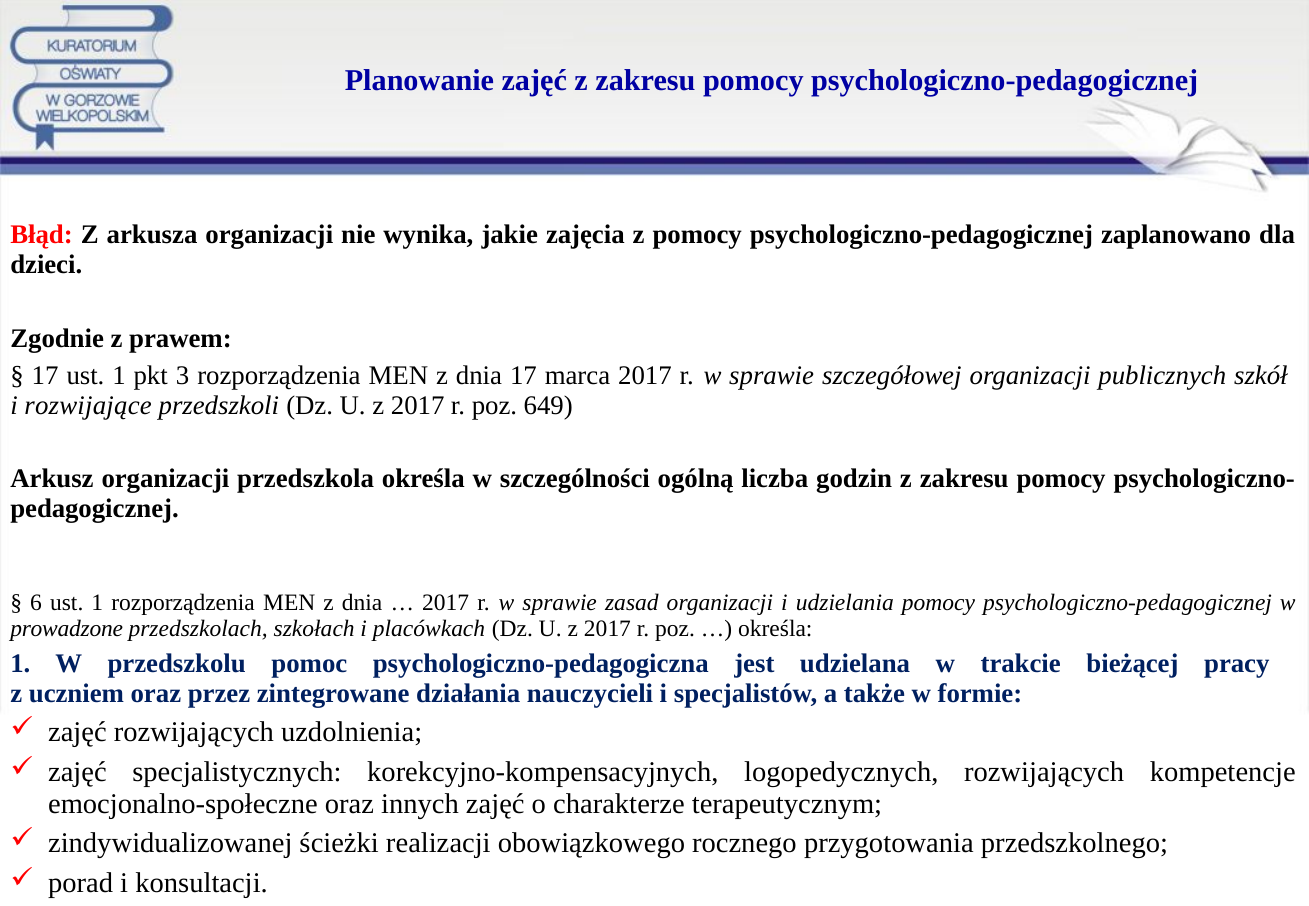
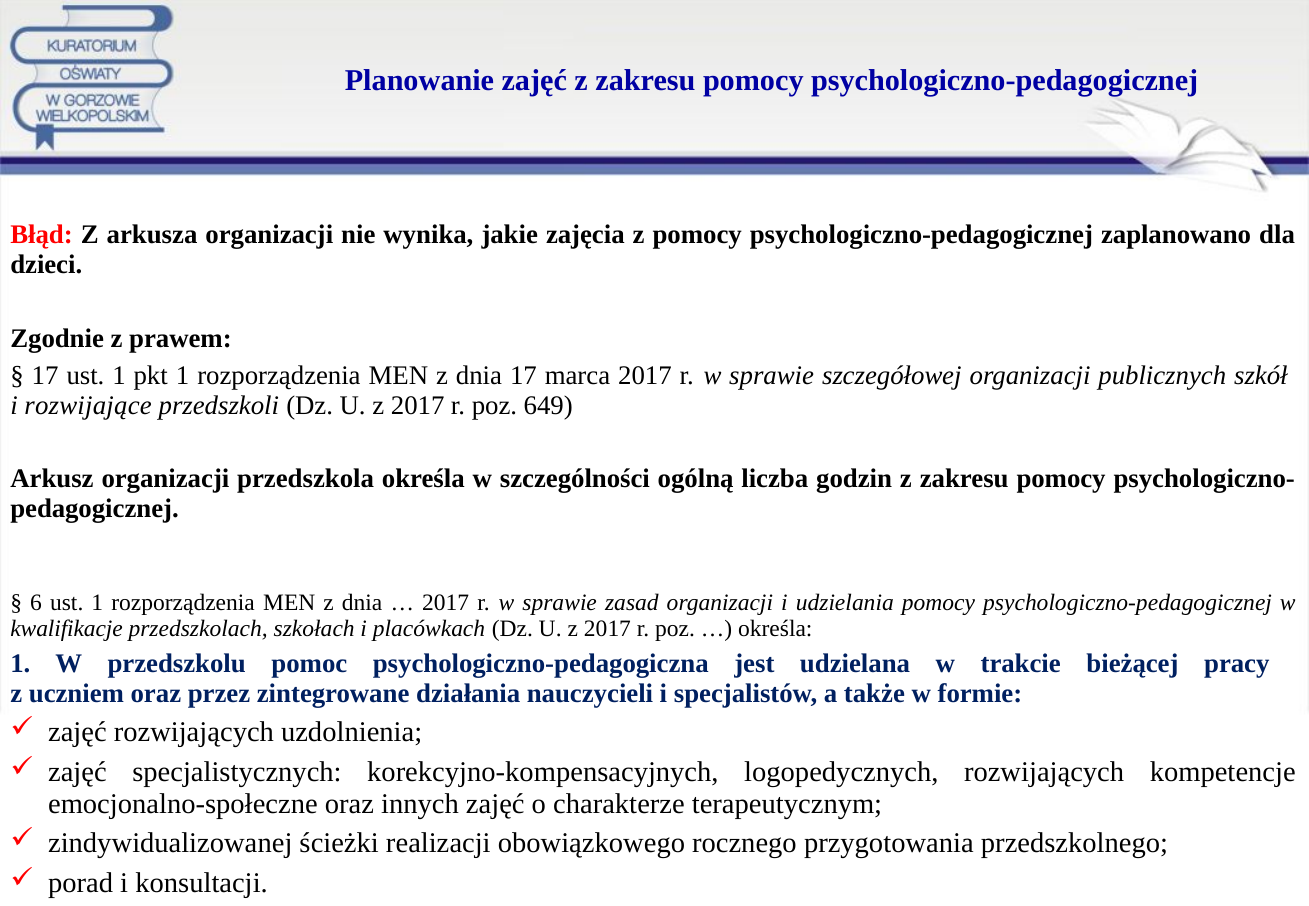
pkt 3: 3 -> 1
prowadzone: prowadzone -> kwalifikacje
